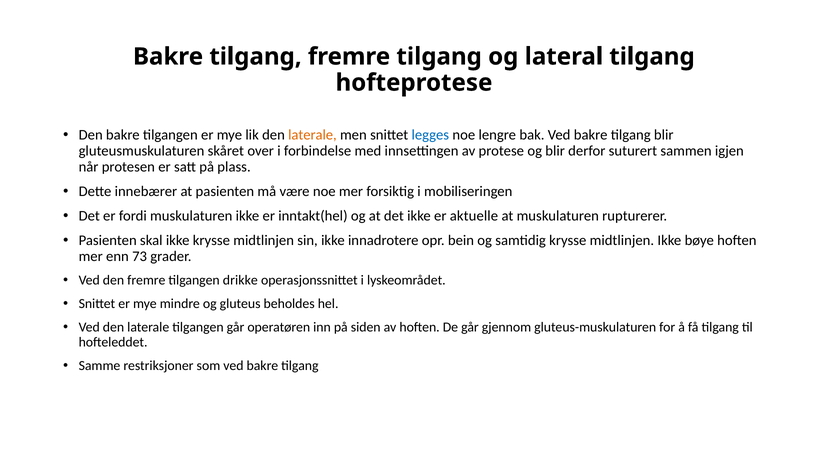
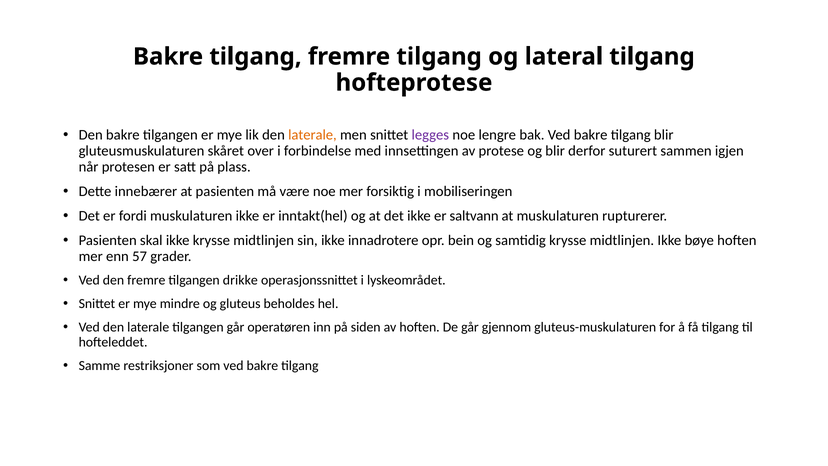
legges colour: blue -> purple
aktuelle: aktuelle -> saltvann
73: 73 -> 57
